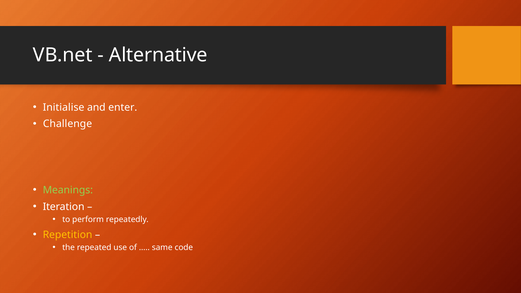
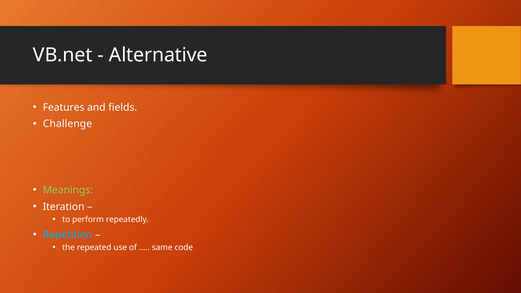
Initialise: Initialise -> Features
enter: enter -> fields
Repetition colour: yellow -> light blue
